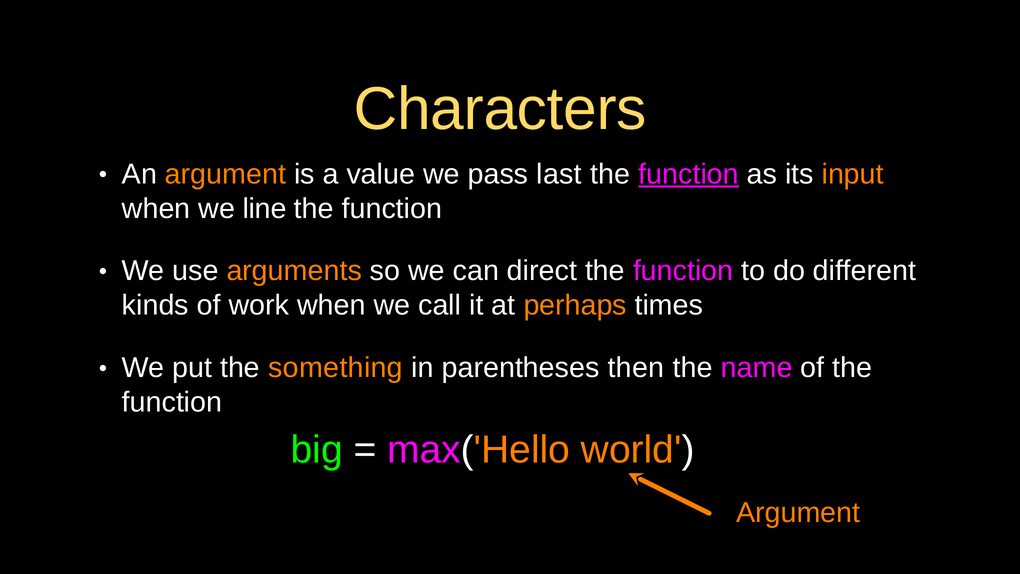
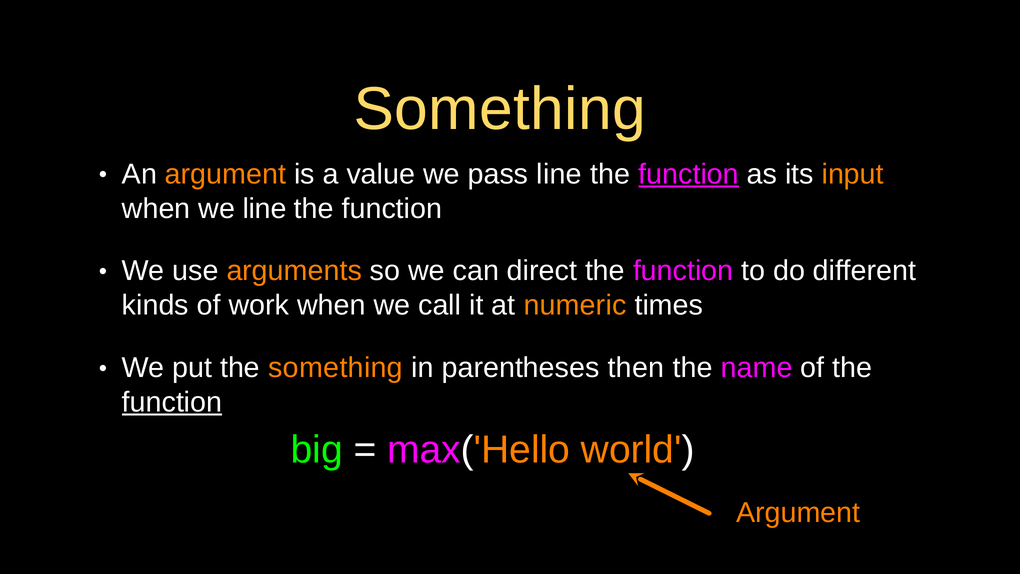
Characters at (500, 109): Characters -> Something
pass last: last -> line
perhaps: perhaps -> numeric
function at (172, 402) underline: none -> present
